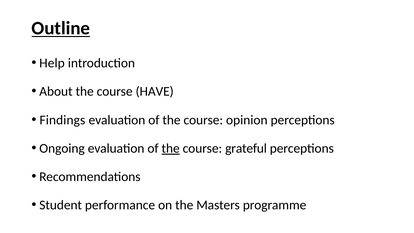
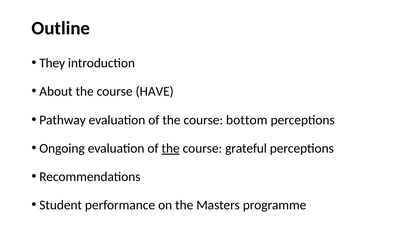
Outline underline: present -> none
Help: Help -> They
Findings: Findings -> Pathway
opinion: opinion -> bottom
